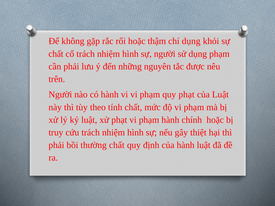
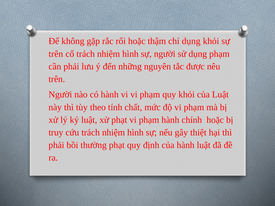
chất at (56, 54): chất -> trên
quy phạt: phạt -> khỏi
thường chất: chất -> phạt
